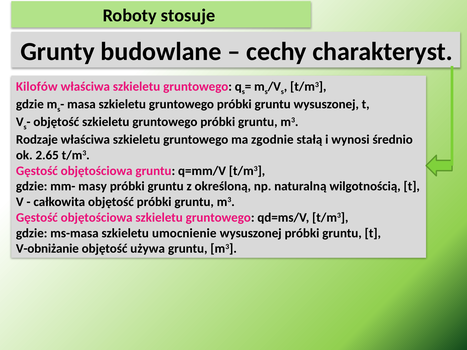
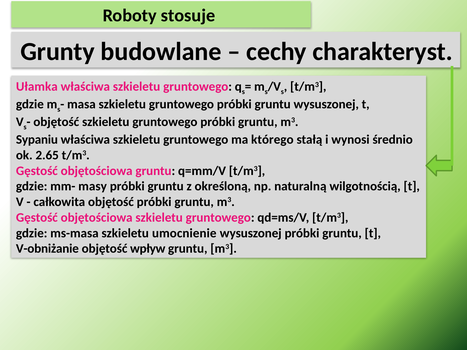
Kilofów: Kilofów -> Ułamka
Rodzaje: Rodzaje -> Sypaniu
zgodnie: zgodnie -> którego
używa: używa -> wpływ
